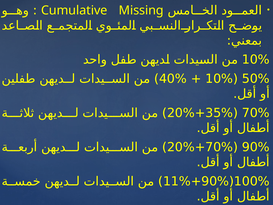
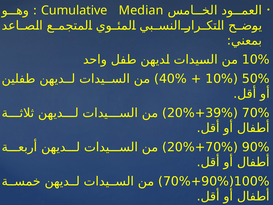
Missing: Missing -> Median
35%: 35% -> 39%
11% at (177, 181): 11% -> 70%
